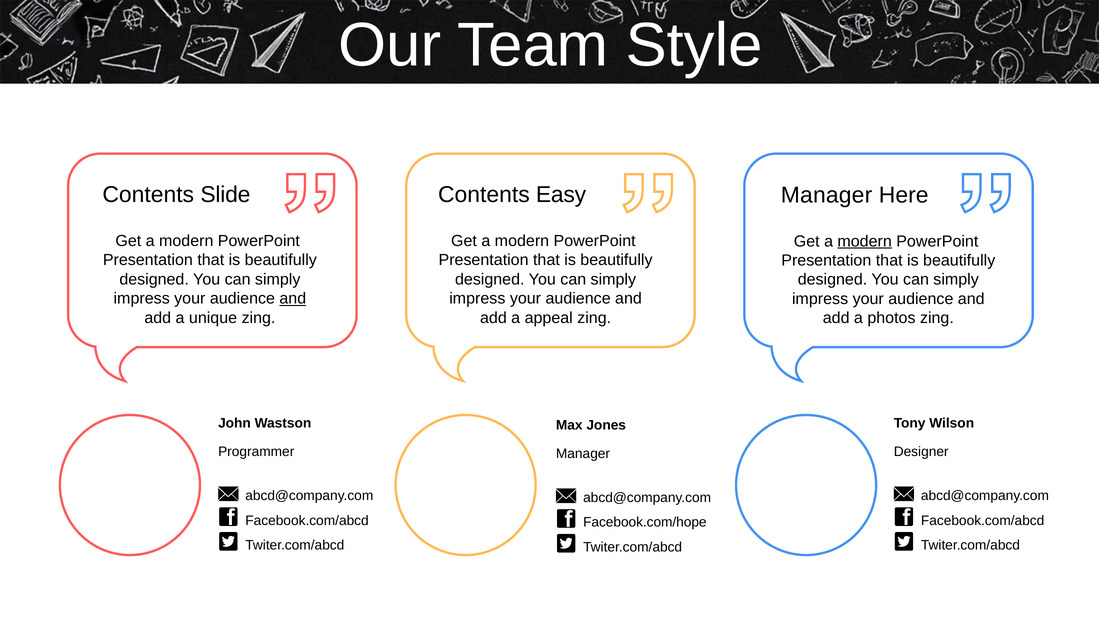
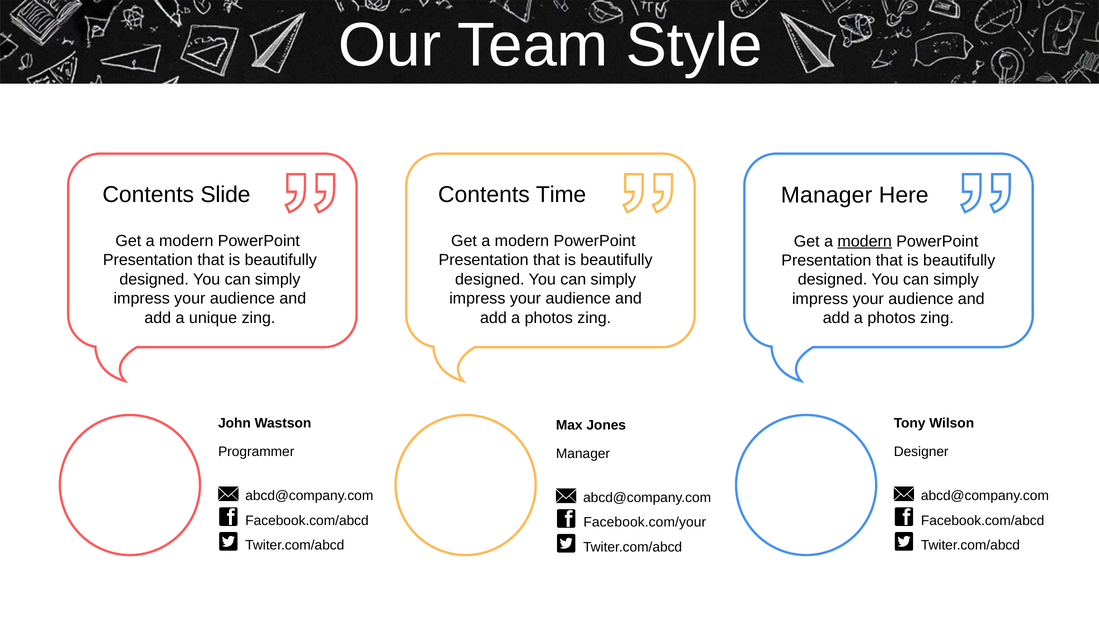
Easy: Easy -> Time
and at (293, 299) underline: present -> none
appeal at (549, 318): appeal -> photos
Facebook.com/hope: Facebook.com/hope -> Facebook.com/your
